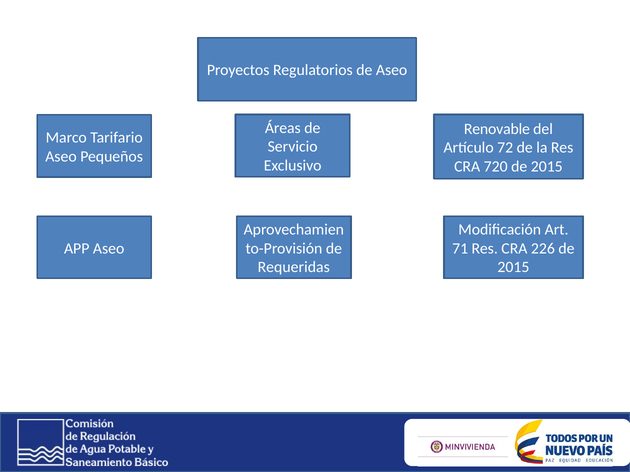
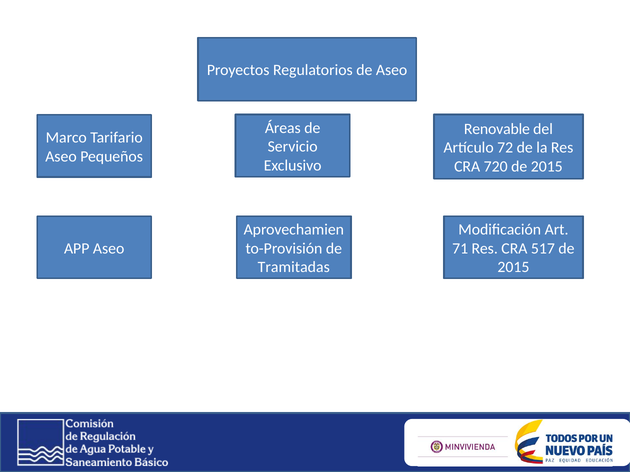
226: 226 -> 517
Requeridas: Requeridas -> Tramitadas
